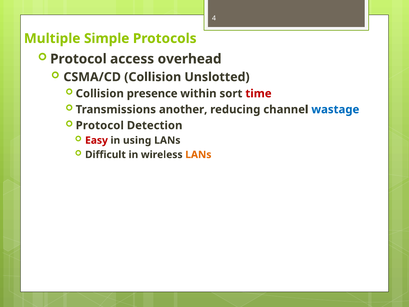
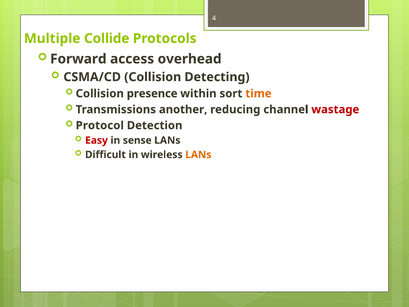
Simple: Simple -> Collide
Protocol at (78, 59): Protocol -> Forward
Unslotted: Unslotted -> Detecting
time colour: red -> orange
wastage colour: blue -> red
using: using -> sense
